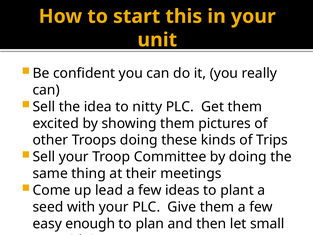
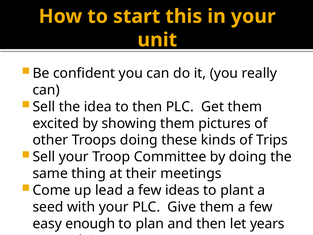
to nitty: nitty -> then
small: small -> years
